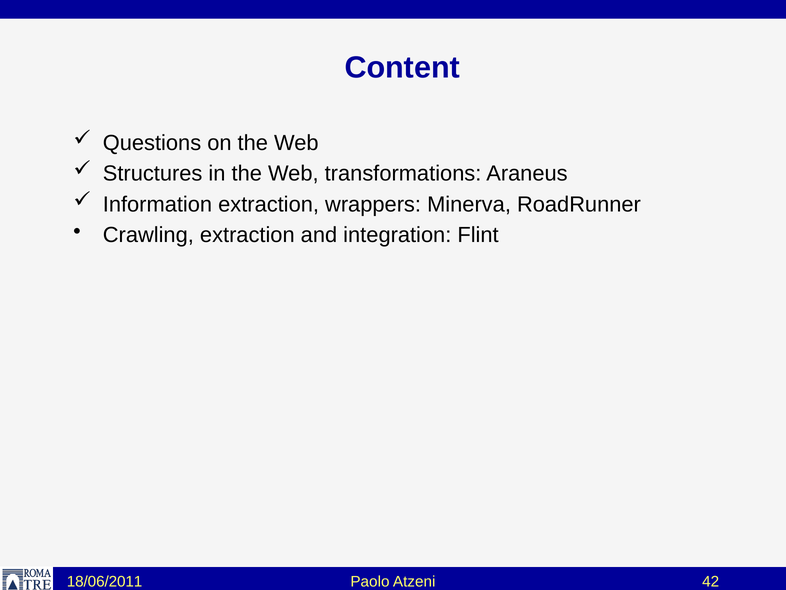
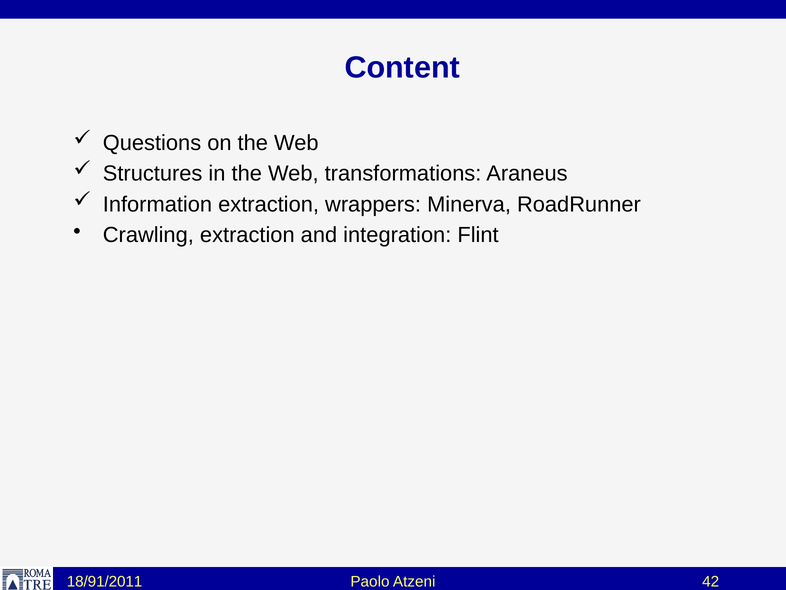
18/06/2011: 18/06/2011 -> 18/91/2011
